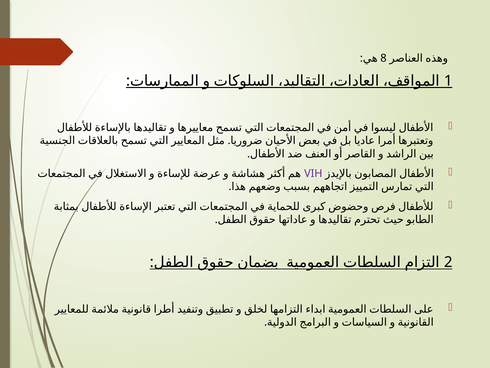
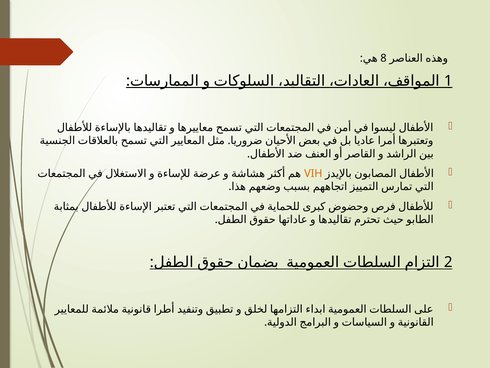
VIH colour: purple -> orange
